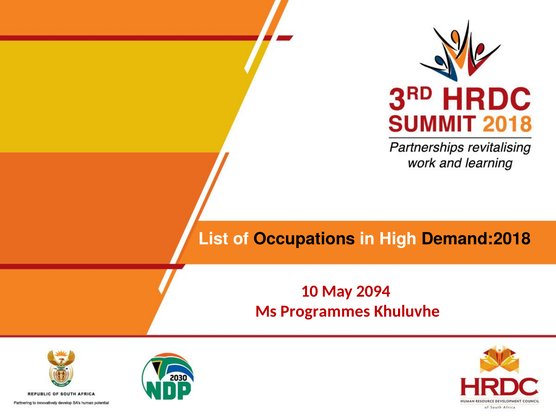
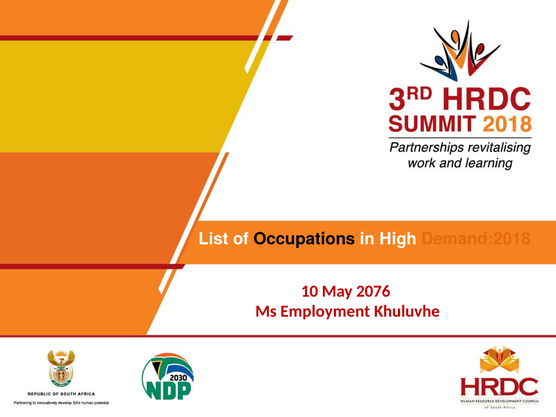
Demand:2018 colour: black -> orange
2094: 2094 -> 2076
Programmes: Programmes -> Employment
